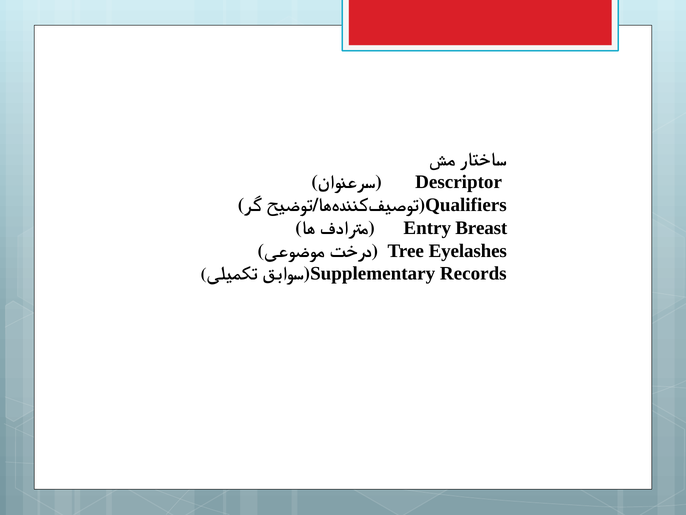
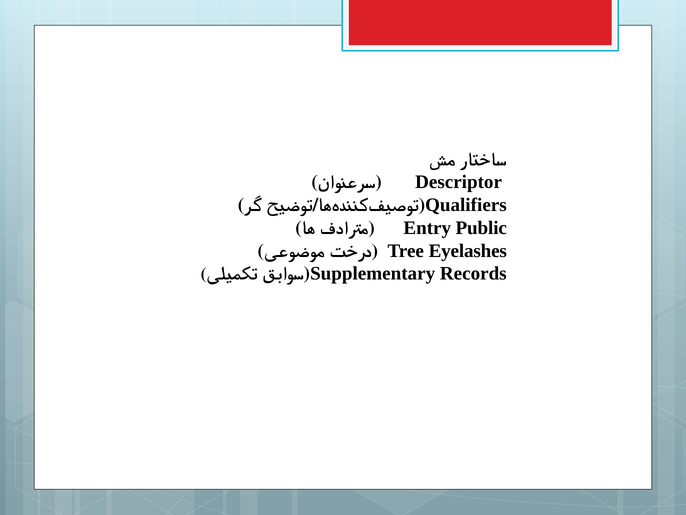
Breast: Breast -> Public
